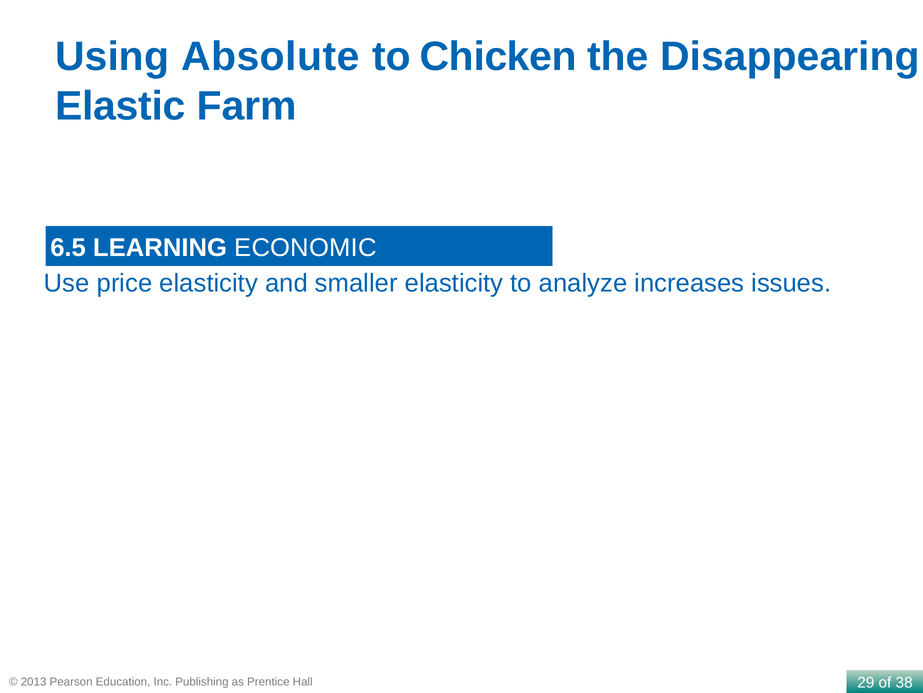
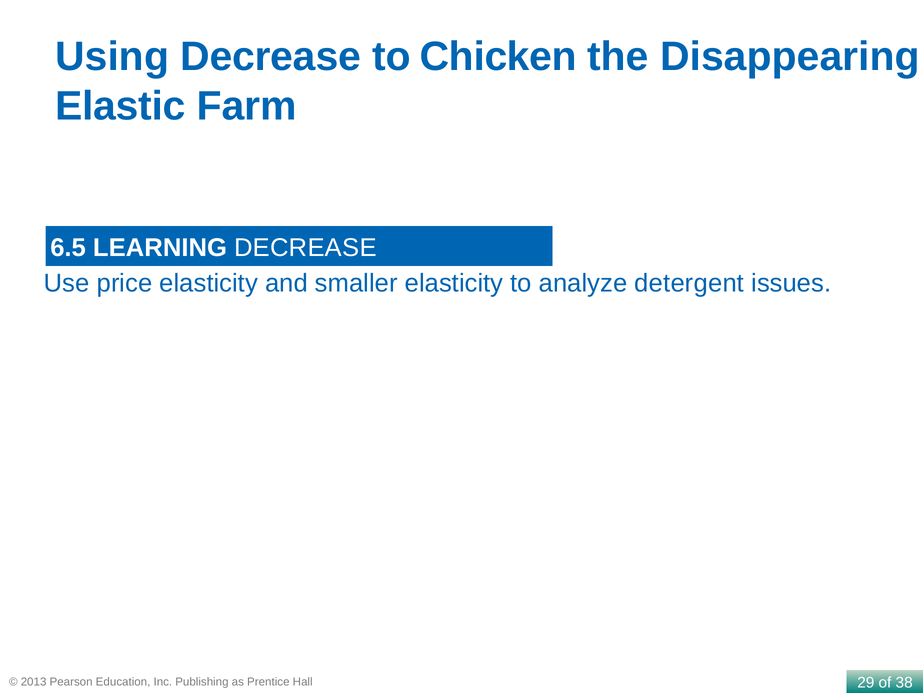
Using Absolute: Absolute -> Decrease
LEARNING ECONOMIC: ECONOMIC -> DECREASE
increases: increases -> detergent
